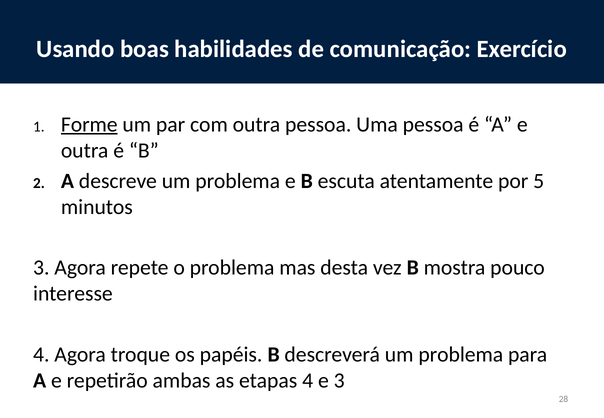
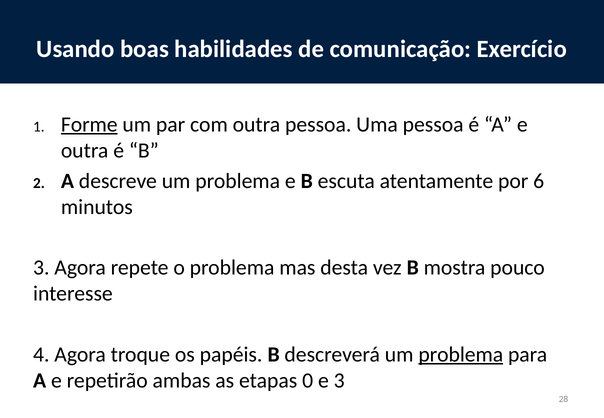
5: 5 -> 6
problema at (461, 355) underline: none -> present
etapas 4: 4 -> 0
